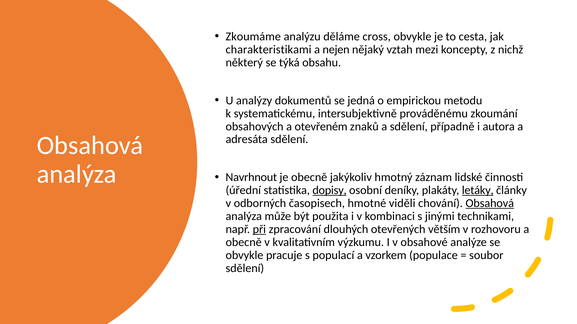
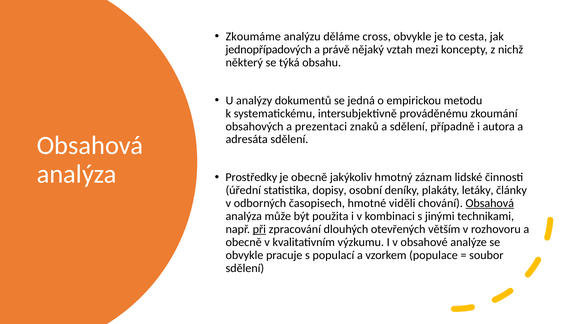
charakteristikami: charakteristikami -> jednopřípadových
nejen: nejen -> právě
otevřeném: otevřeném -> prezentaci
Navrhnout: Navrhnout -> Prostředky
dopisy underline: present -> none
letáky underline: present -> none
